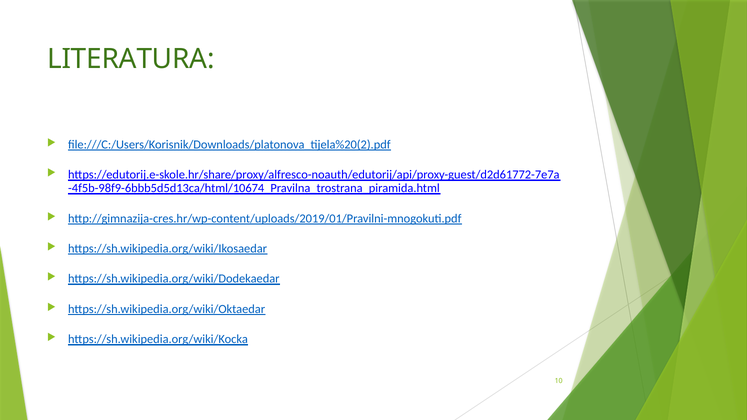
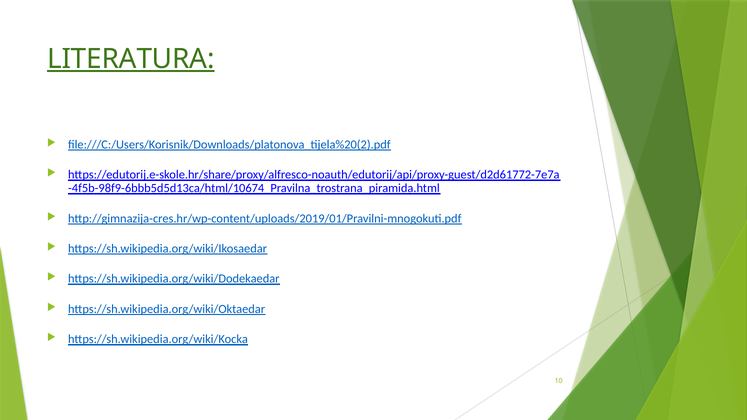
LITERATURA underline: none -> present
